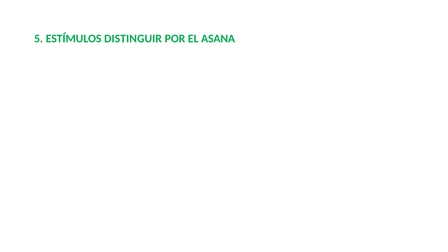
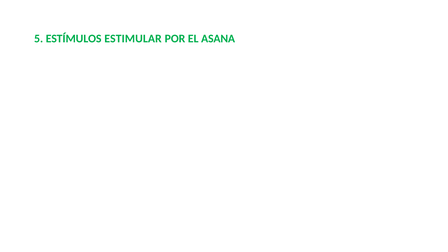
DISTINGUIR: DISTINGUIR -> ESTIMULAR
